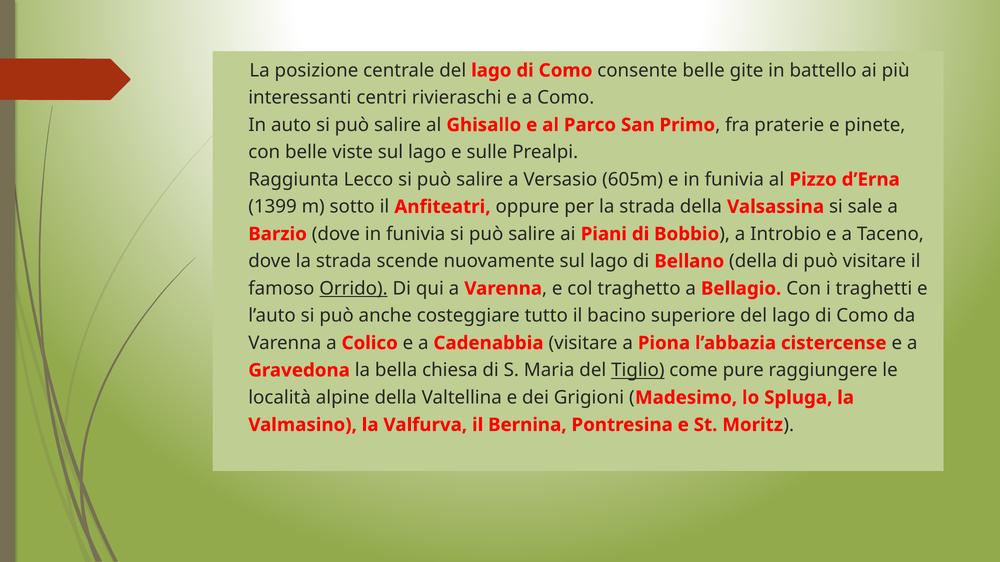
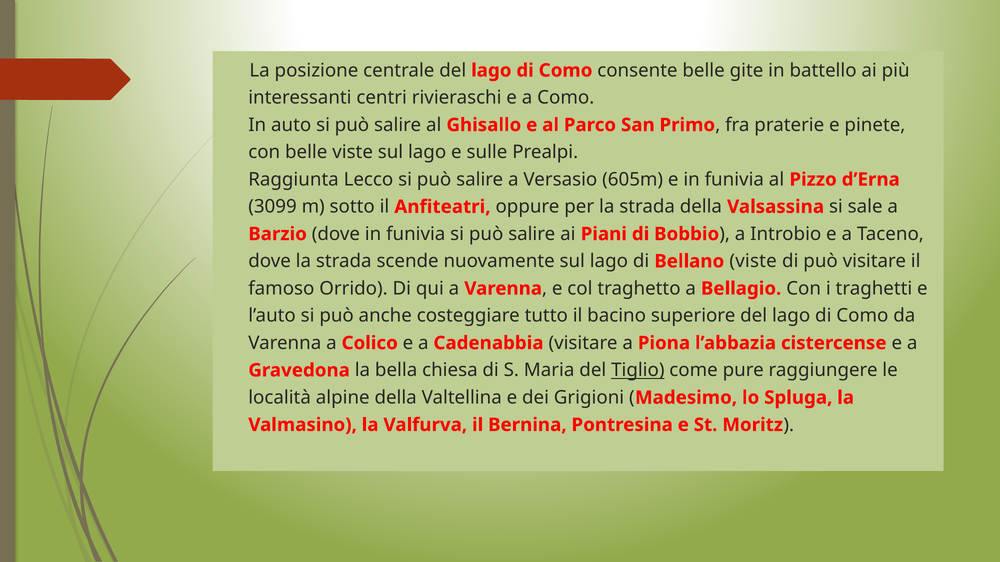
1399: 1399 -> 3099
Bellano della: della -> viste
Orrido underline: present -> none
